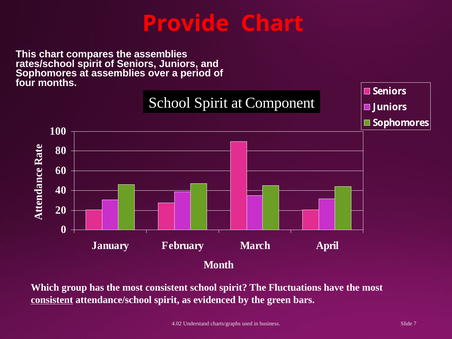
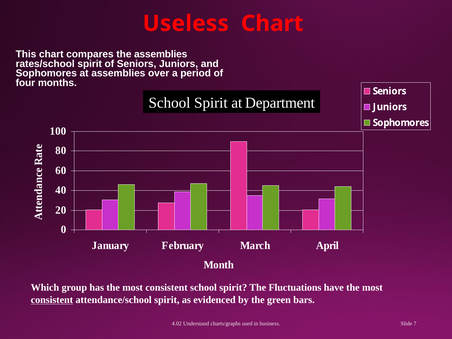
Provide: Provide -> Useless
Component: Component -> Department
